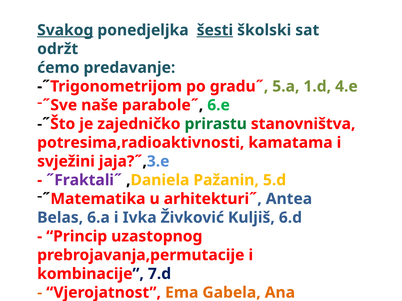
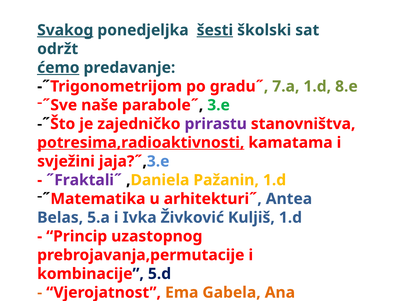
ćemo underline: none -> present
5.a: 5.a -> 7.a
4.e: 4.e -> 8.e
6.e: 6.e -> 3.e
prirastu colour: green -> purple
potresima,radioaktivnosti underline: none -> present
Pažanin 5.d: 5.d -> 1.d
6.a: 6.a -> 5.a
Kuljiš 6.d: 6.d -> 1.d
7.d: 7.d -> 5.d
